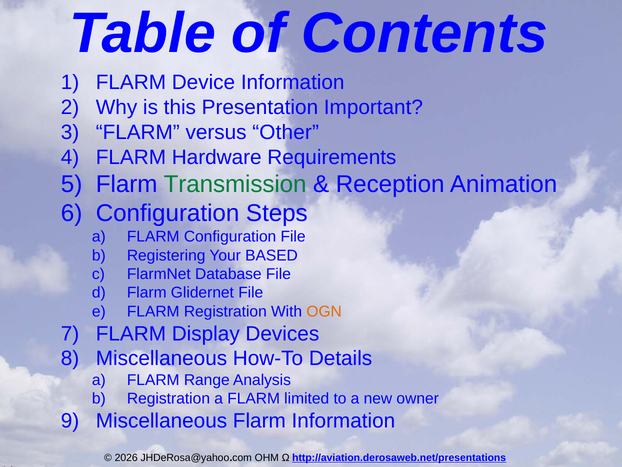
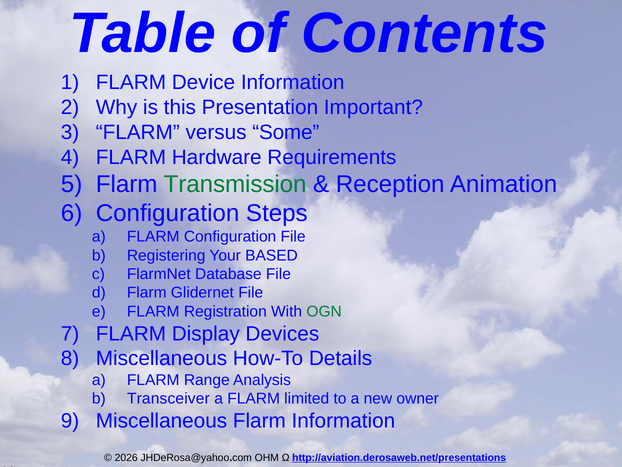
Other: Other -> Some
OGN colour: orange -> green
Registration at (168, 398): Registration -> Transceiver
